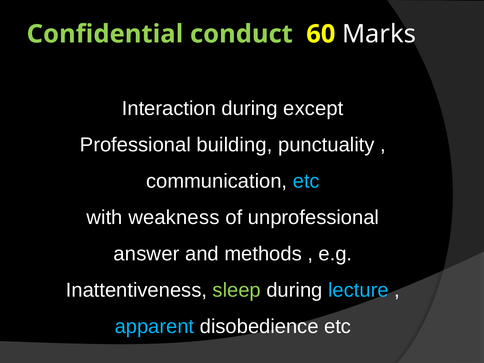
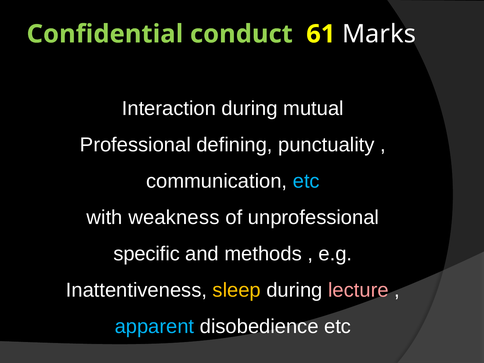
60: 60 -> 61
except: except -> mutual
building: building -> defining
answer: answer -> specific
sleep colour: light green -> yellow
lecture colour: light blue -> pink
